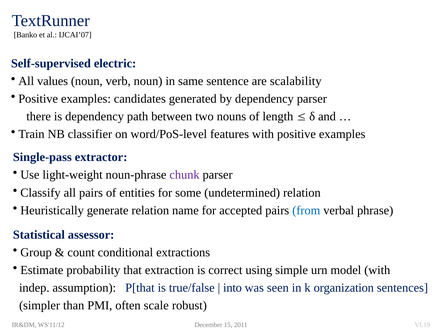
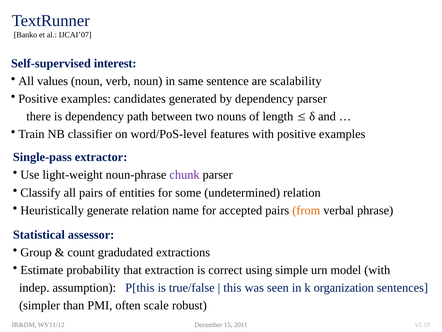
electric: electric -> interest
from colour: blue -> orange
conditional: conditional -> gradudated
P[that: P[that -> P[this
into: into -> this
